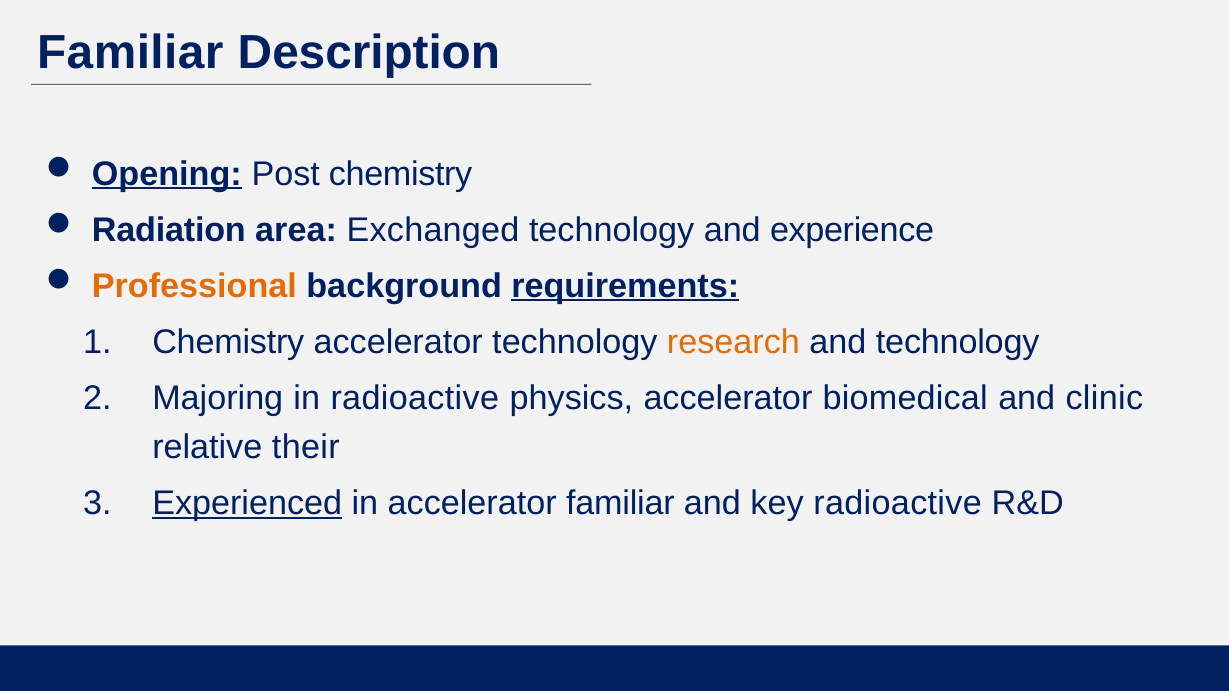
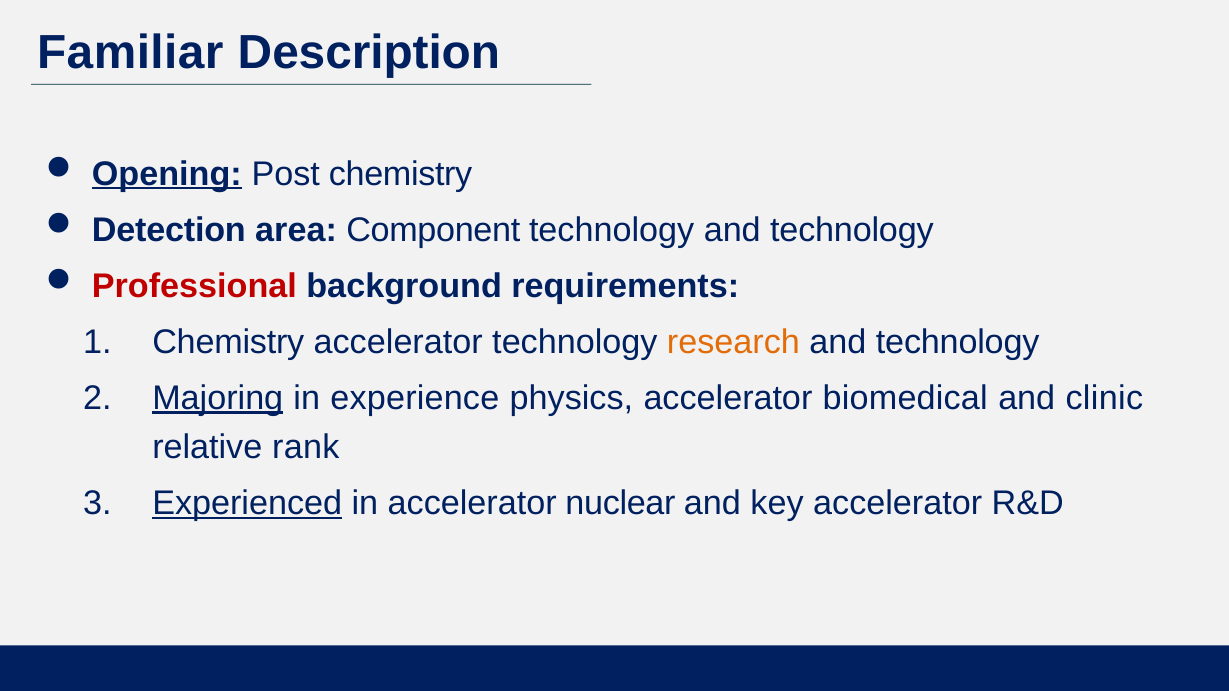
Radiation: Radiation -> Detection
Exchanged: Exchanged -> Component
technology and experience: experience -> technology
Professional colour: orange -> red
requirements underline: present -> none
Majoring underline: none -> present
in radioactive: radioactive -> experience
their: their -> rank
accelerator familiar: familiar -> nuclear
key radioactive: radioactive -> accelerator
